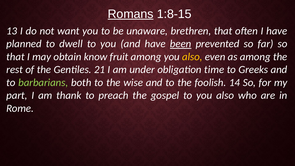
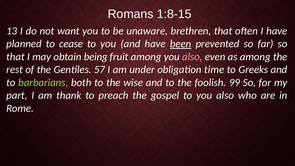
Romans underline: present -> none
dwell: dwell -> cease
know: know -> being
also at (192, 57) colour: yellow -> pink
21: 21 -> 57
14: 14 -> 99
